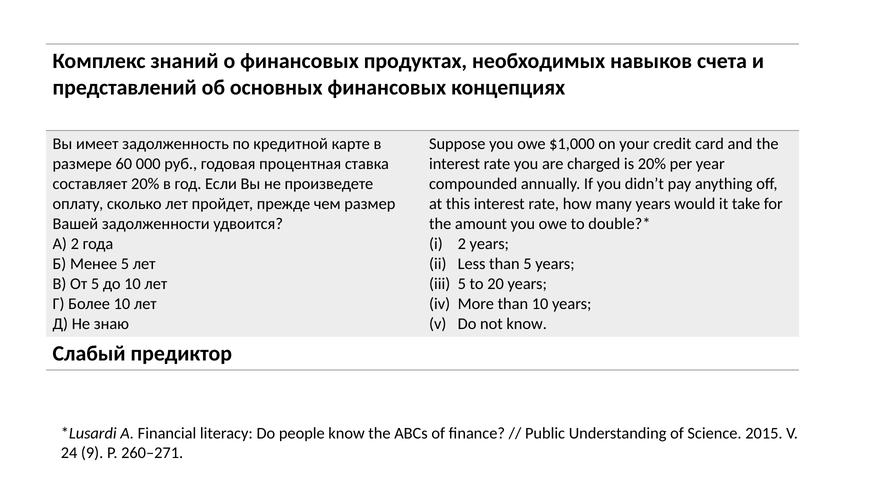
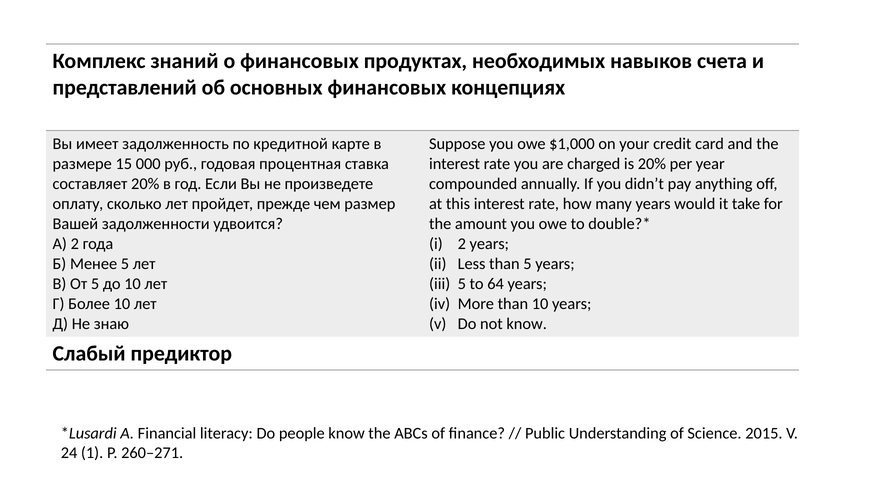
60: 60 -> 15
20: 20 -> 64
9: 9 -> 1
